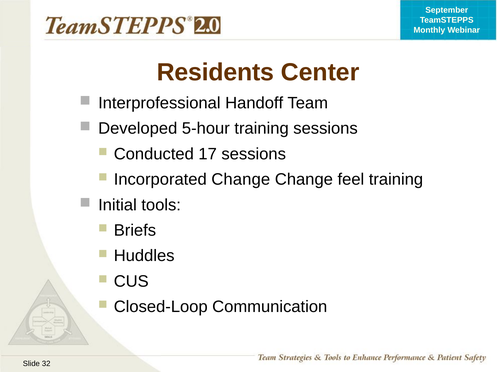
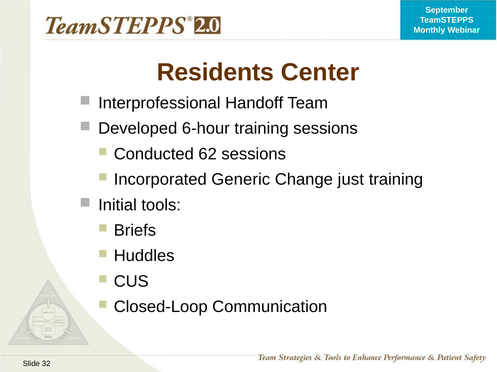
5-hour: 5-hour -> 6-hour
17: 17 -> 62
Incorporated Change: Change -> Generic
feel: feel -> just
